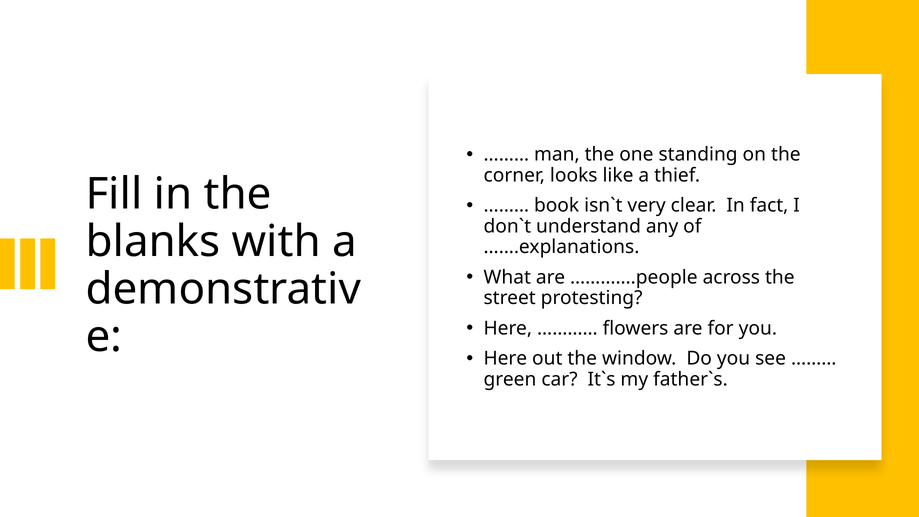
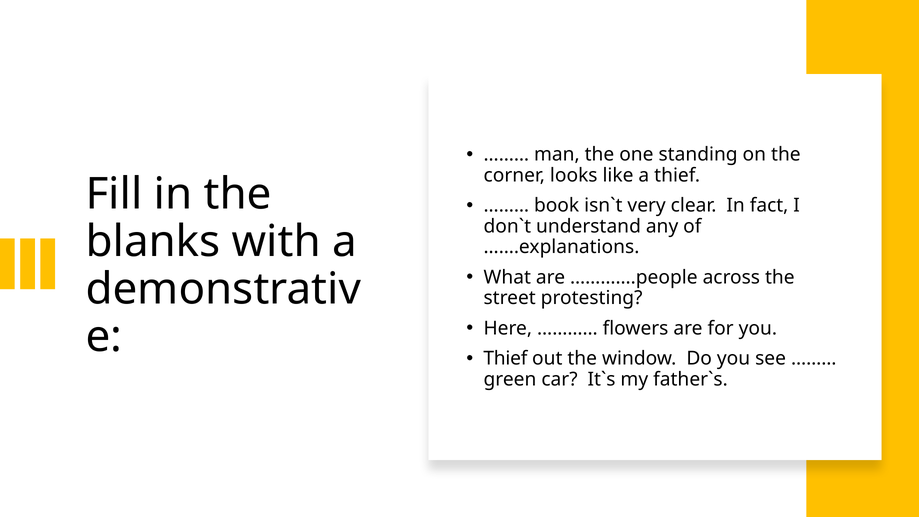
Here at (505, 359): Here -> Thief
